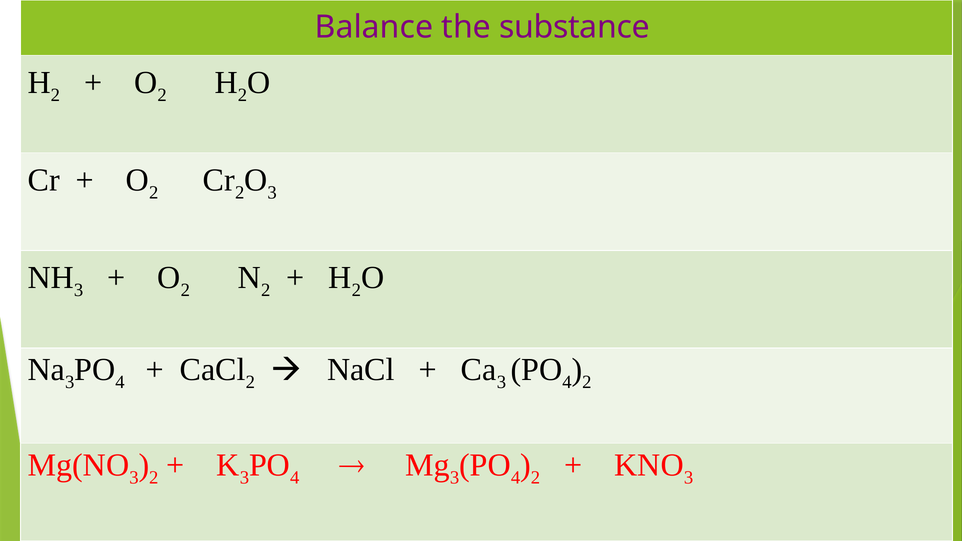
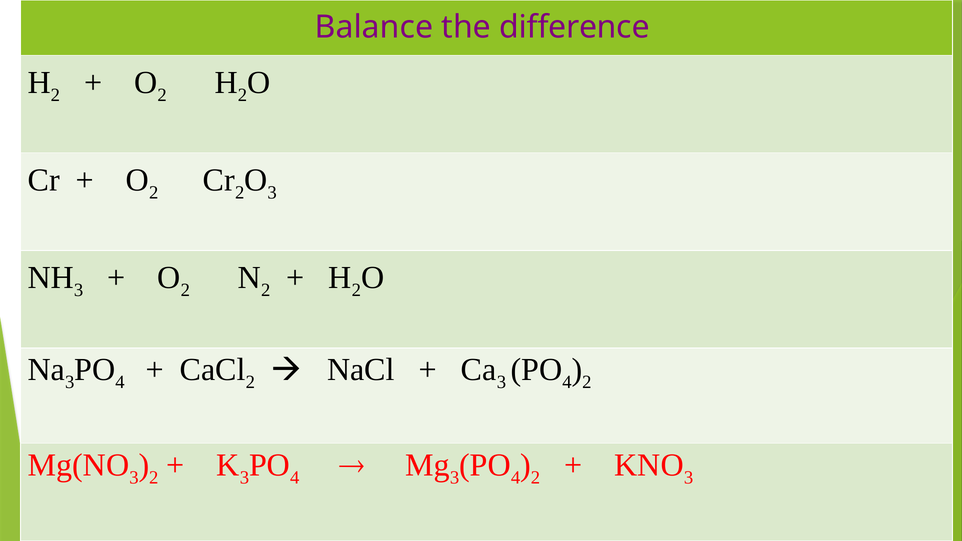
substance: substance -> difference
